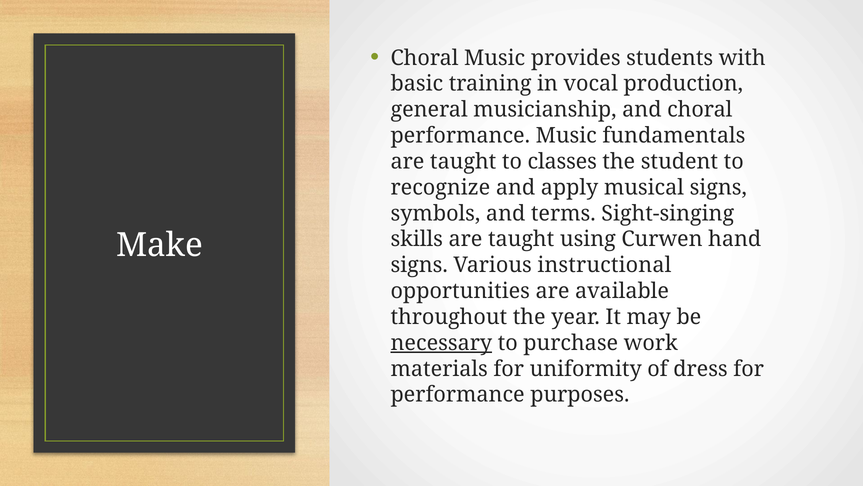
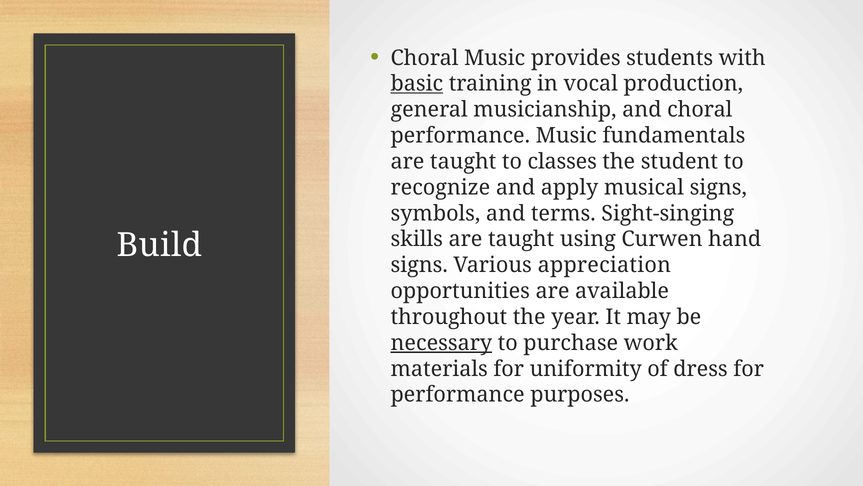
basic underline: none -> present
Make: Make -> Build
instructional: instructional -> appreciation
